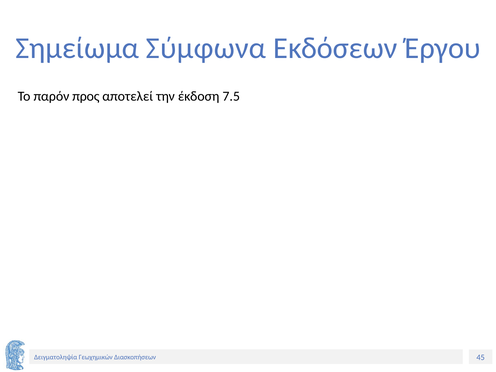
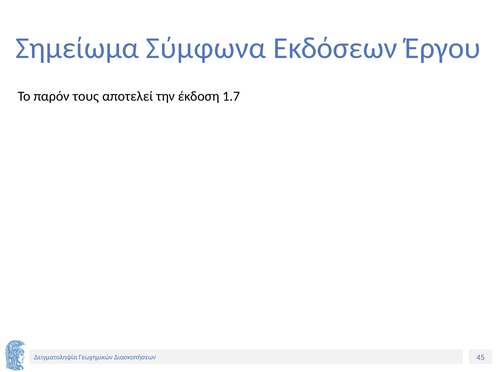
προς: προς -> τους
7.5: 7.5 -> 1.7
